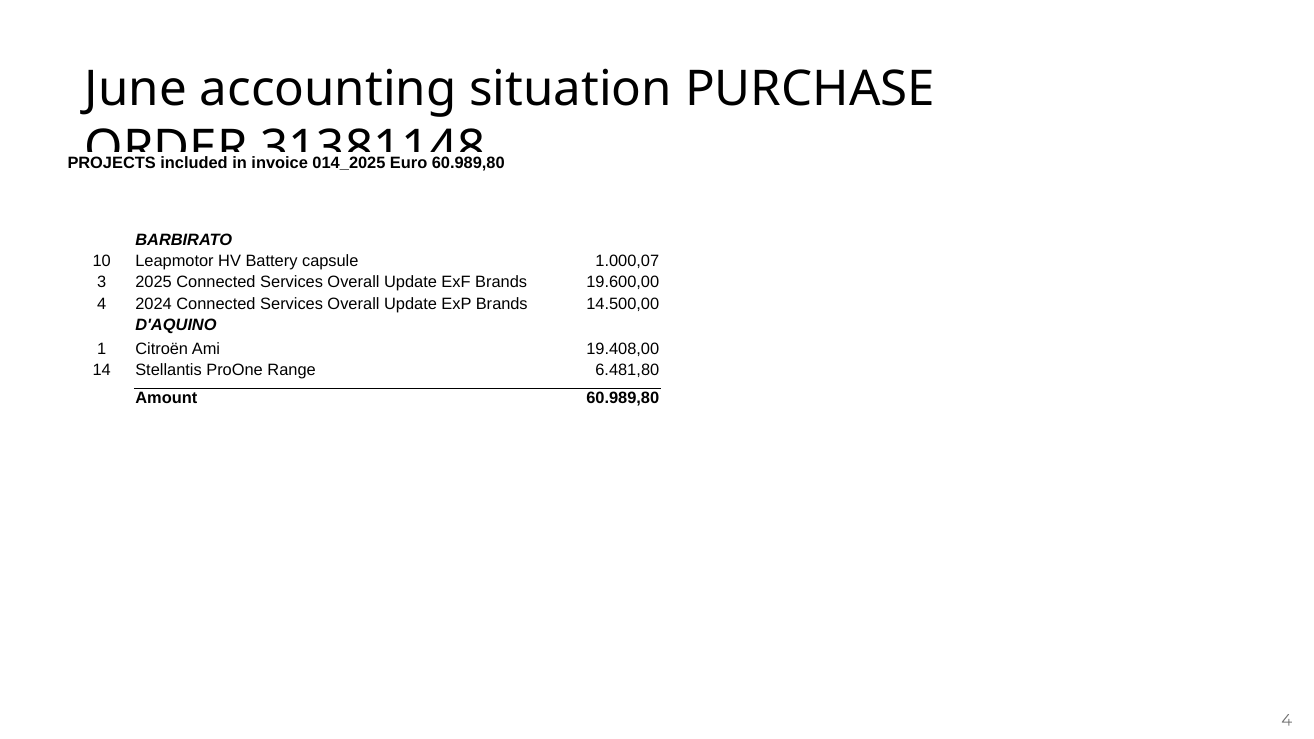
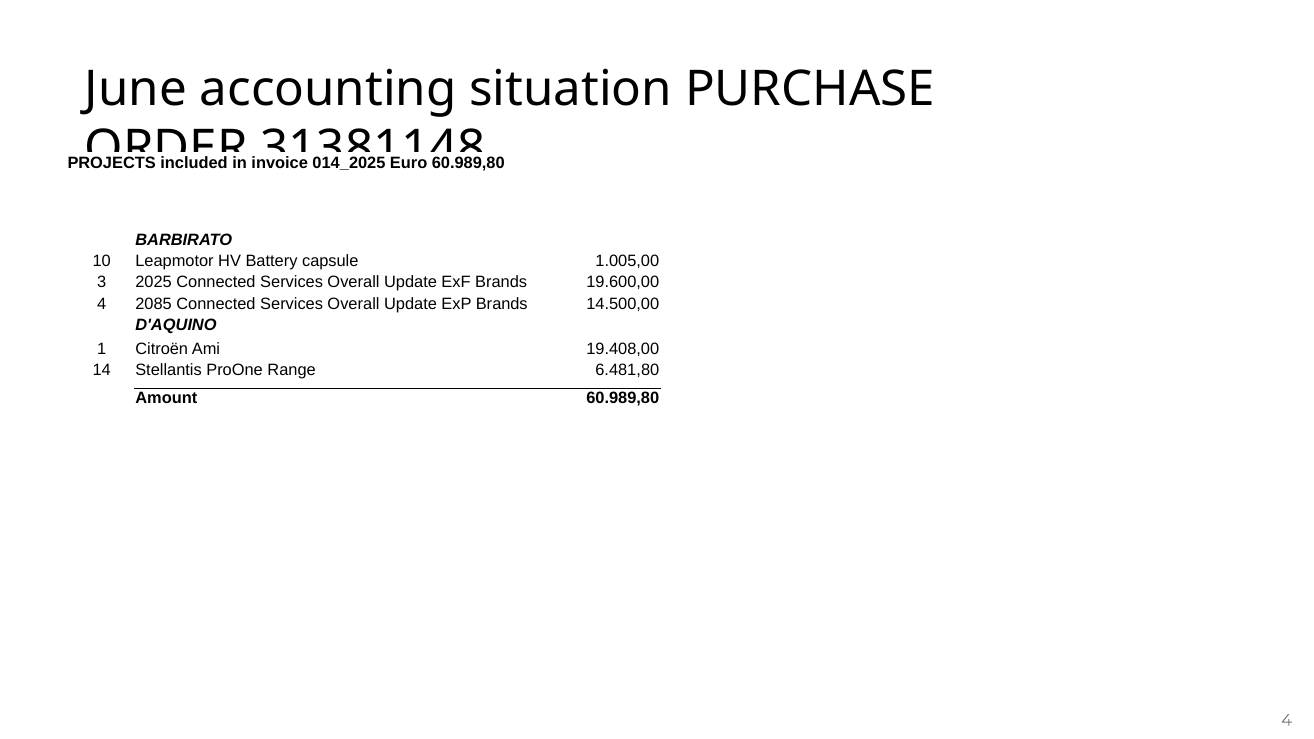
1.000,07: 1.000,07 -> 1.005,00
2024: 2024 -> 2085
